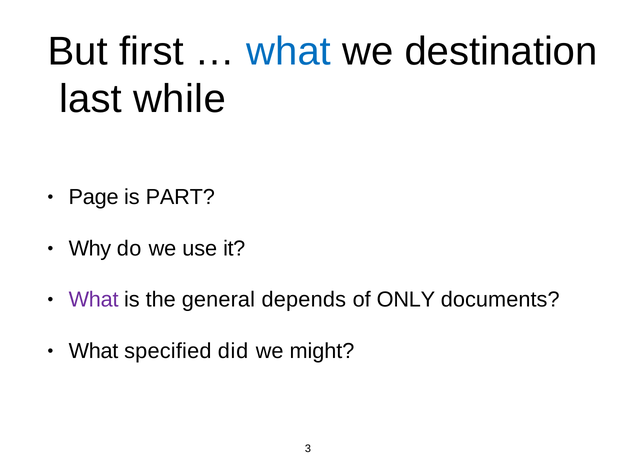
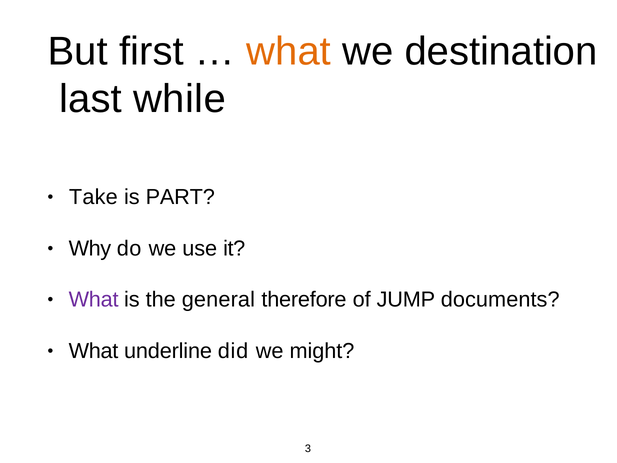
what at (289, 52) colour: blue -> orange
Page: Page -> Take
depends: depends -> therefore
ONLY: ONLY -> JUMP
specified: specified -> underline
